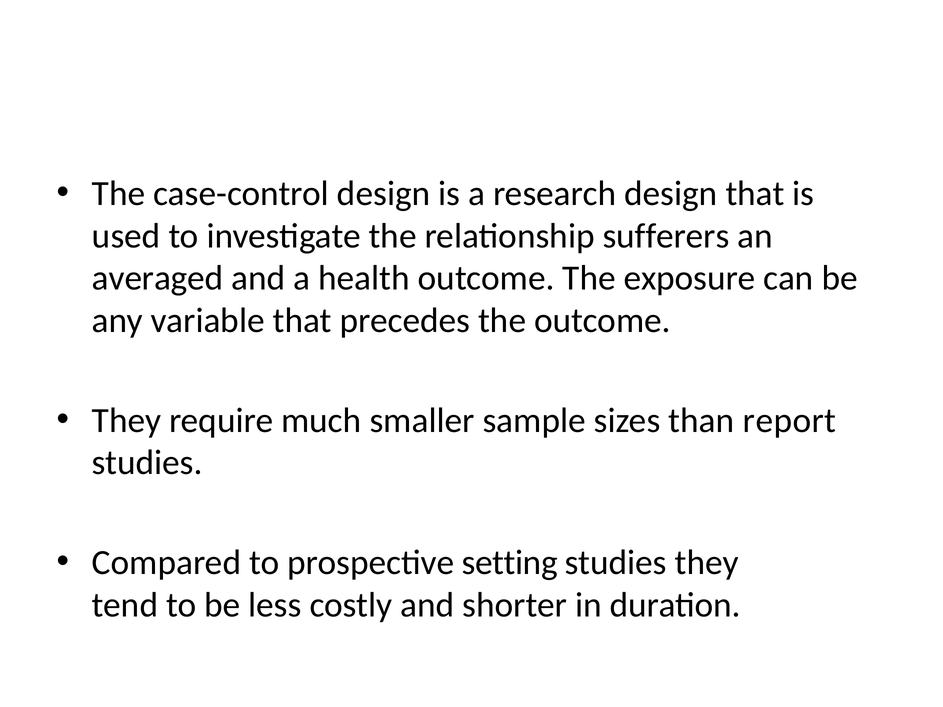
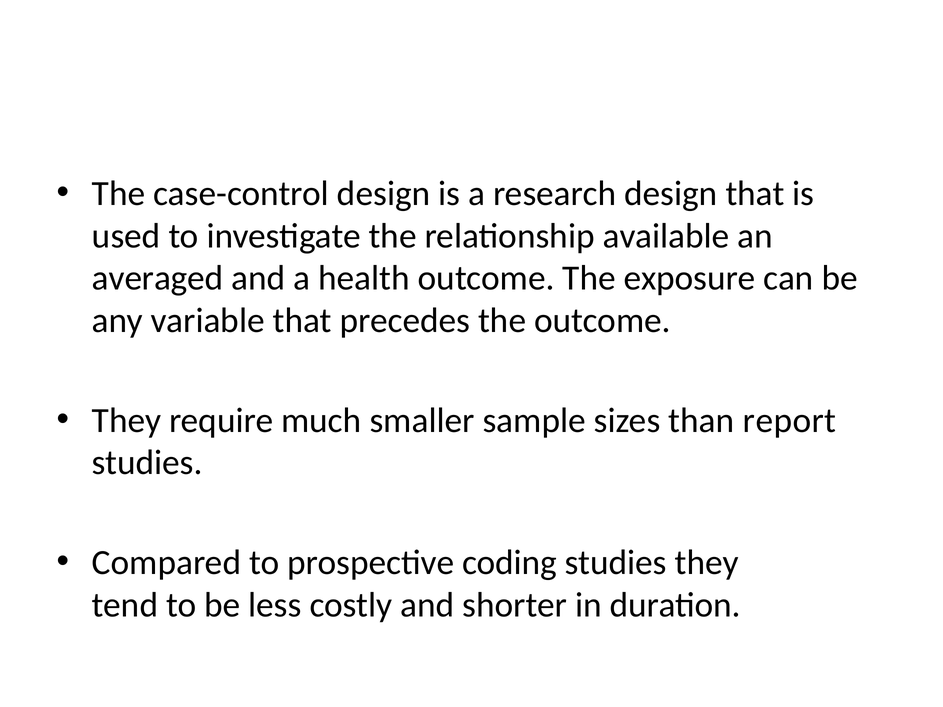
sufferers: sufferers -> available
setting: setting -> coding
